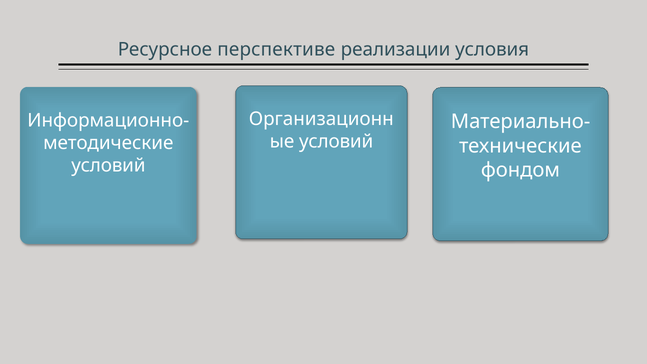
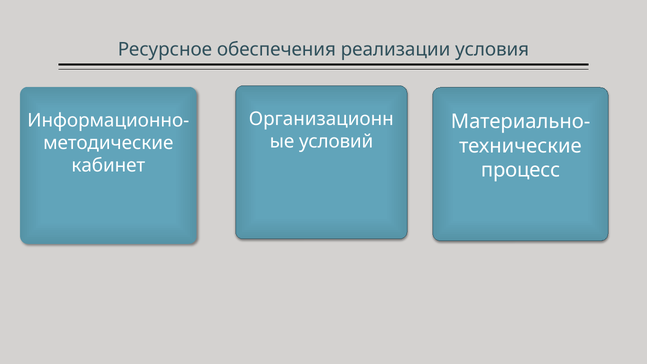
перспективе: перспективе -> обеспечения
условий at (108, 166): условий -> кабинет
фондом: фондом -> процесс
